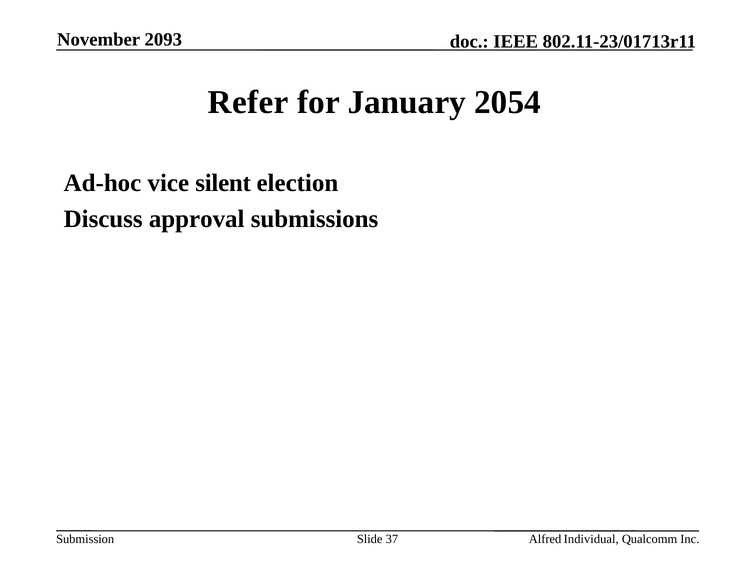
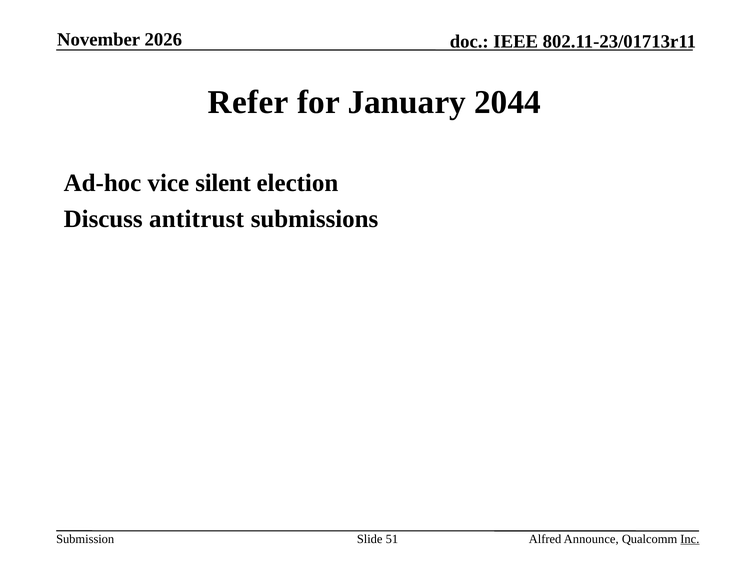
2093: 2093 -> 2026
2054: 2054 -> 2044
approval: approval -> antitrust
37: 37 -> 51
Individual: Individual -> Announce
Inc underline: none -> present
